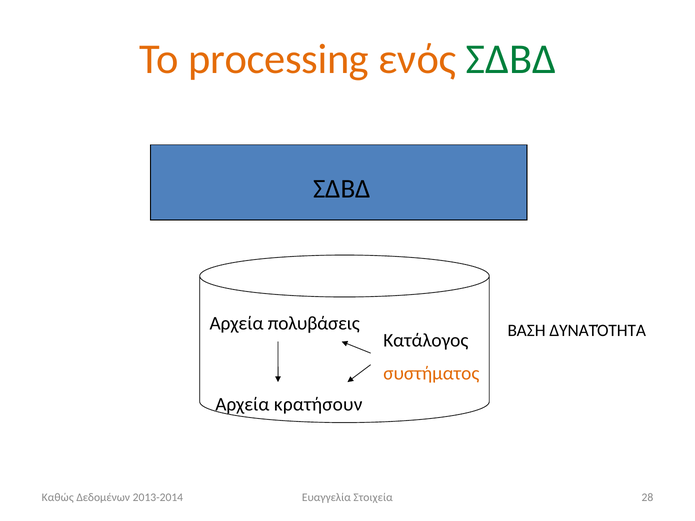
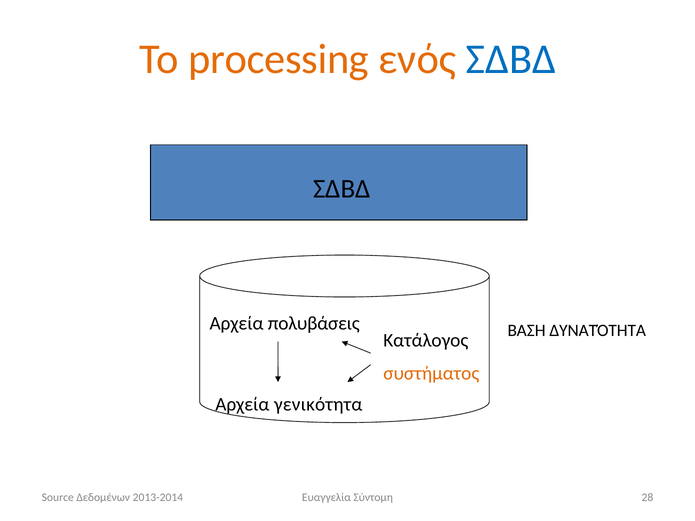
ΣΔΒΔ at (511, 59) colour: green -> blue
κρατήσουν: κρατήσουν -> γενικότητα
Καθώς: Καθώς -> Source
Στοιχεία: Στοιχεία -> Σύντομη
